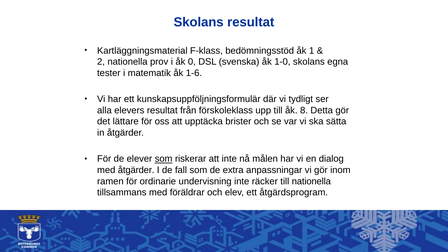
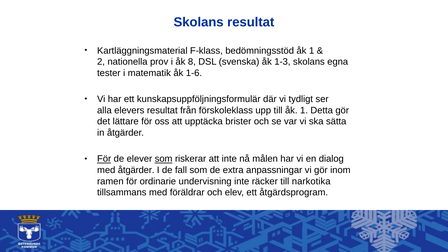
0: 0 -> 8
1-0: 1-0 -> 1-3
till åk 8: 8 -> 1
För at (104, 159) underline: none -> present
till nationella: nationella -> narkotika
